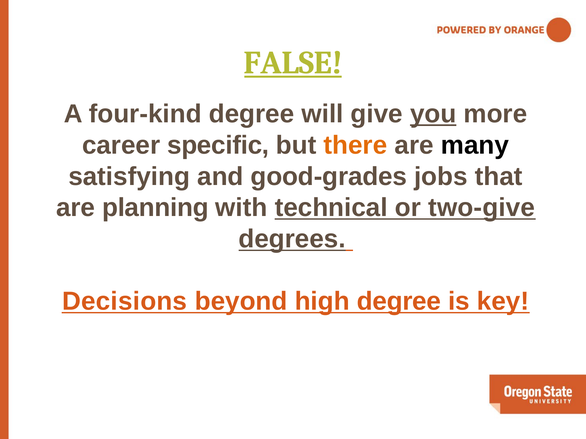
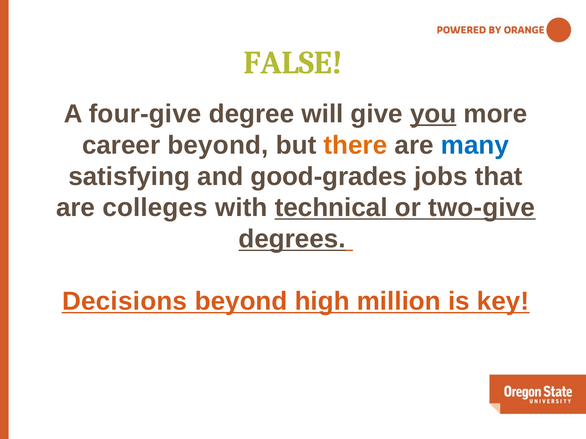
FALSE underline: present -> none
four-kind: four-kind -> four-give
career specific: specific -> beyond
many colour: black -> blue
planning: planning -> colleges
high degree: degree -> million
